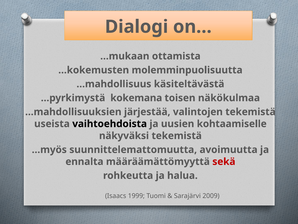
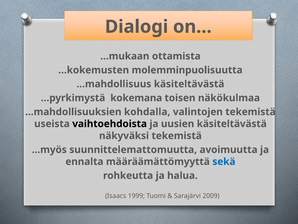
järjestää: järjestää -> kohdalla
uusien kohtaamiselle: kohtaamiselle -> käsiteltävästä
sekä colour: red -> blue
